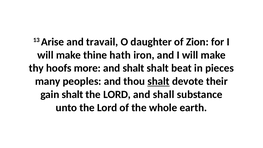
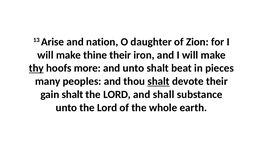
travail: travail -> nation
thine hath: hath -> their
thy underline: none -> present
and shalt: shalt -> unto
